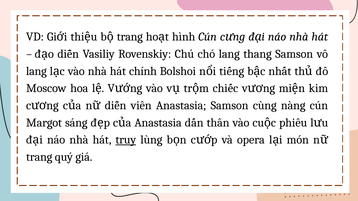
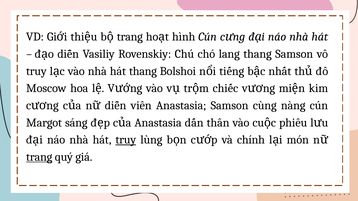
lang at (36, 71): lang -> truy
hát chính: chính -> thang
opera: opera -> chính
trang at (39, 157) underline: none -> present
